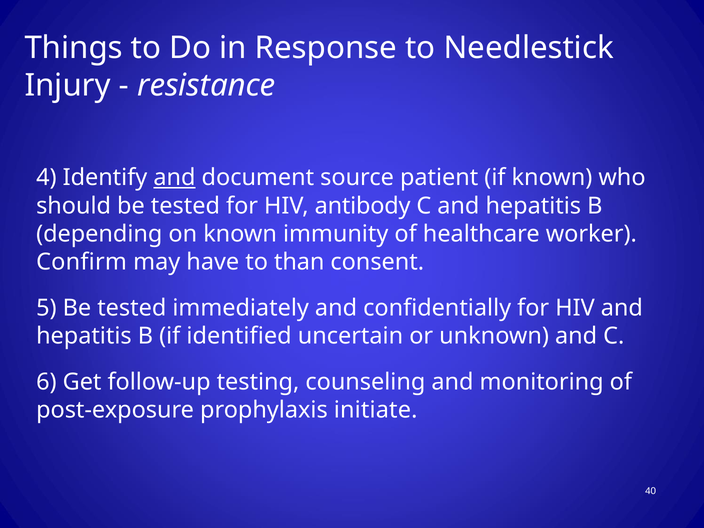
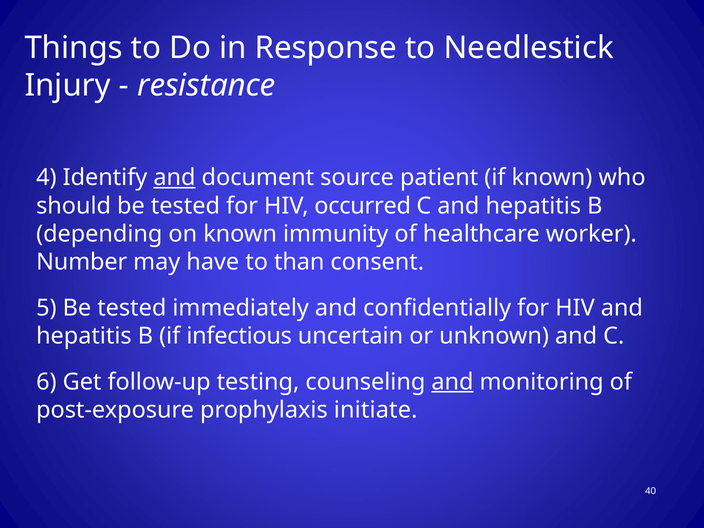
antibody: antibody -> occurred
Confirm: Confirm -> Number
identified: identified -> infectious
and at (452, 382) underline: none -> present
